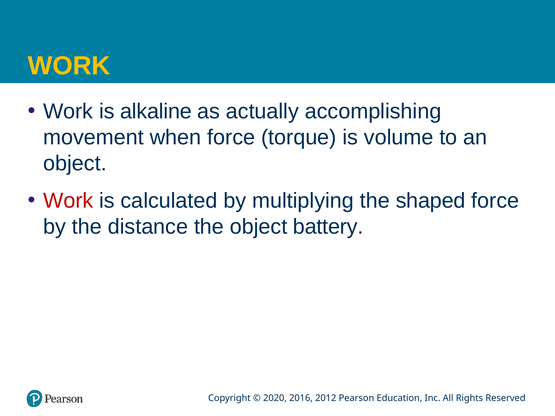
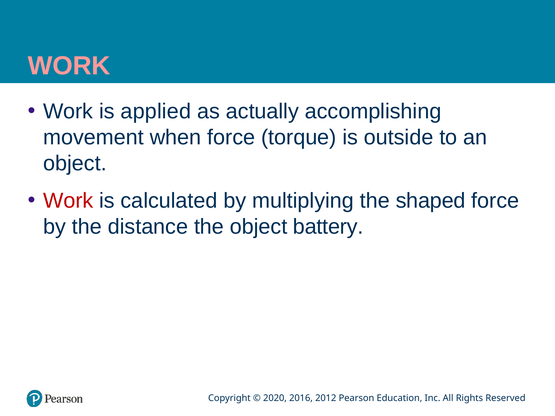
WORK at (69, 66) colour: yellow -> pink
alkaline: alkaline -> applied
volume: volume -> outside
